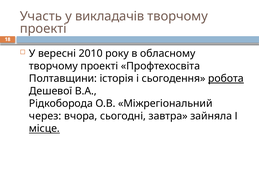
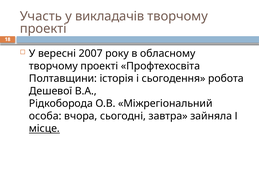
2010: 2010 -> 2007
робота underline: present -> none
через: через -> особа
